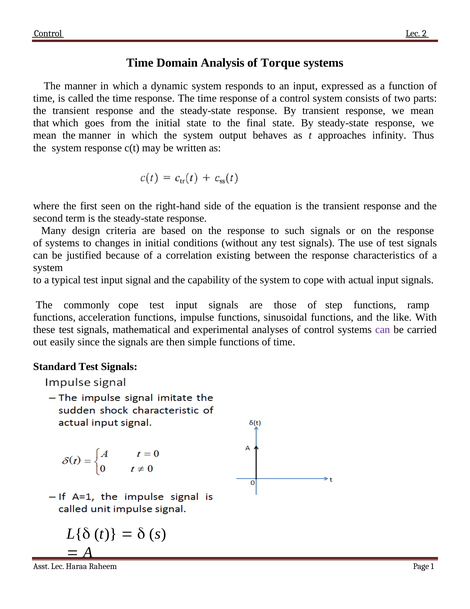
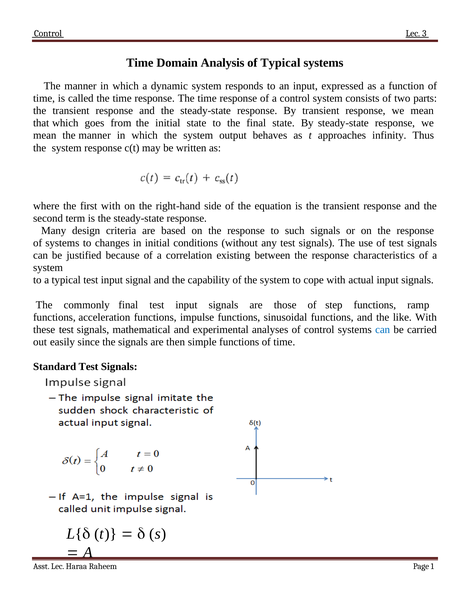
2: 2 -> 3
of Torque: Torque -> Typical
first seen: seen -> with
commonly cope: cope -> final
can at (383, 329) colour: purple -> blue
